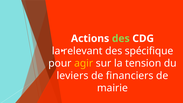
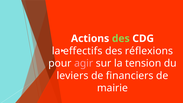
relevant: relevant -> effectifs
spécifique: spécifique -> réflexions
agir colour: yellow -> pink
